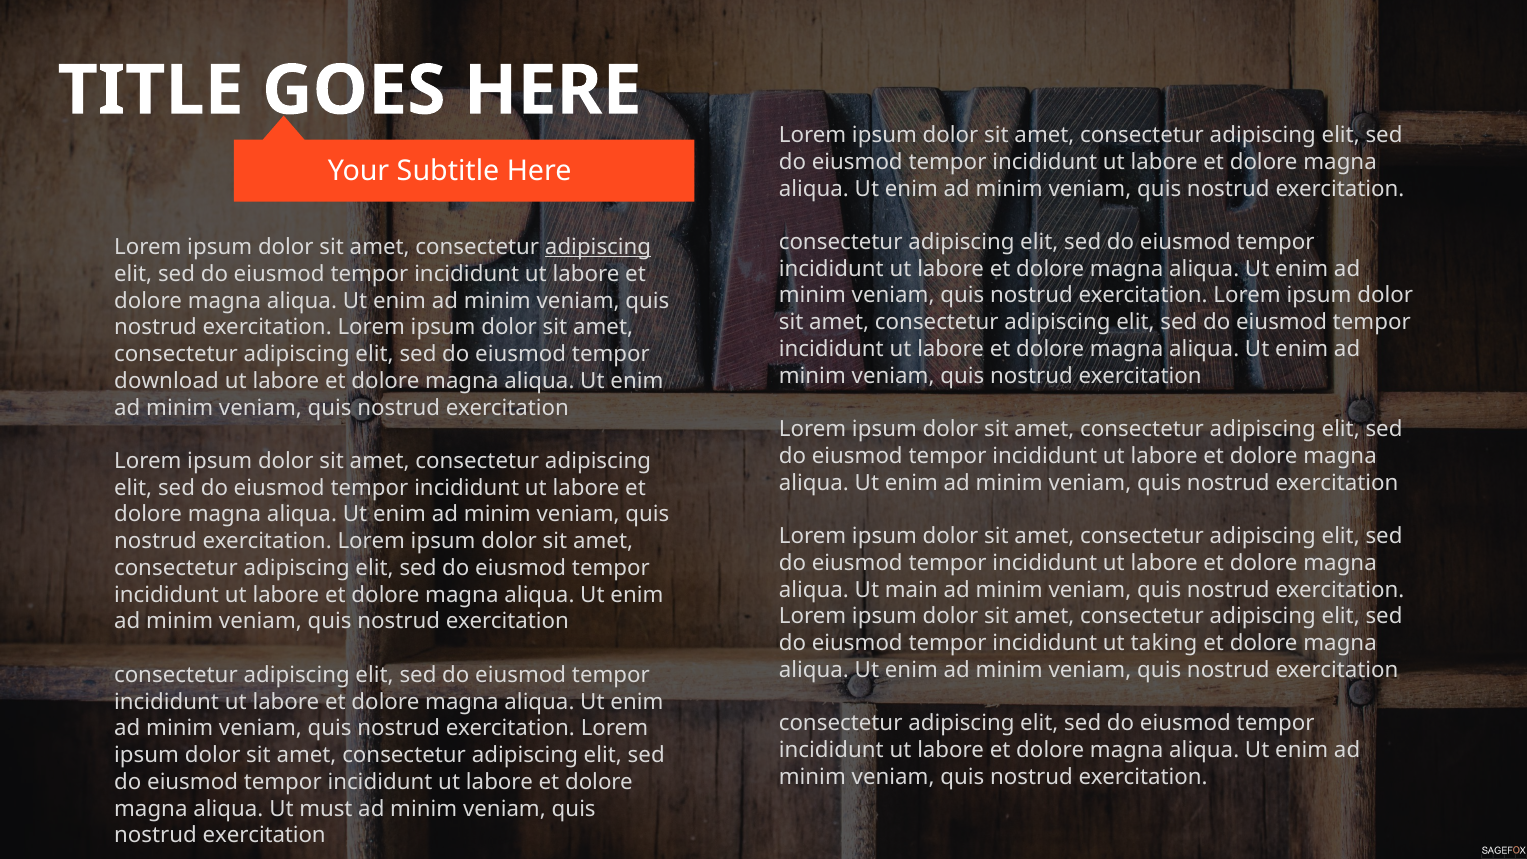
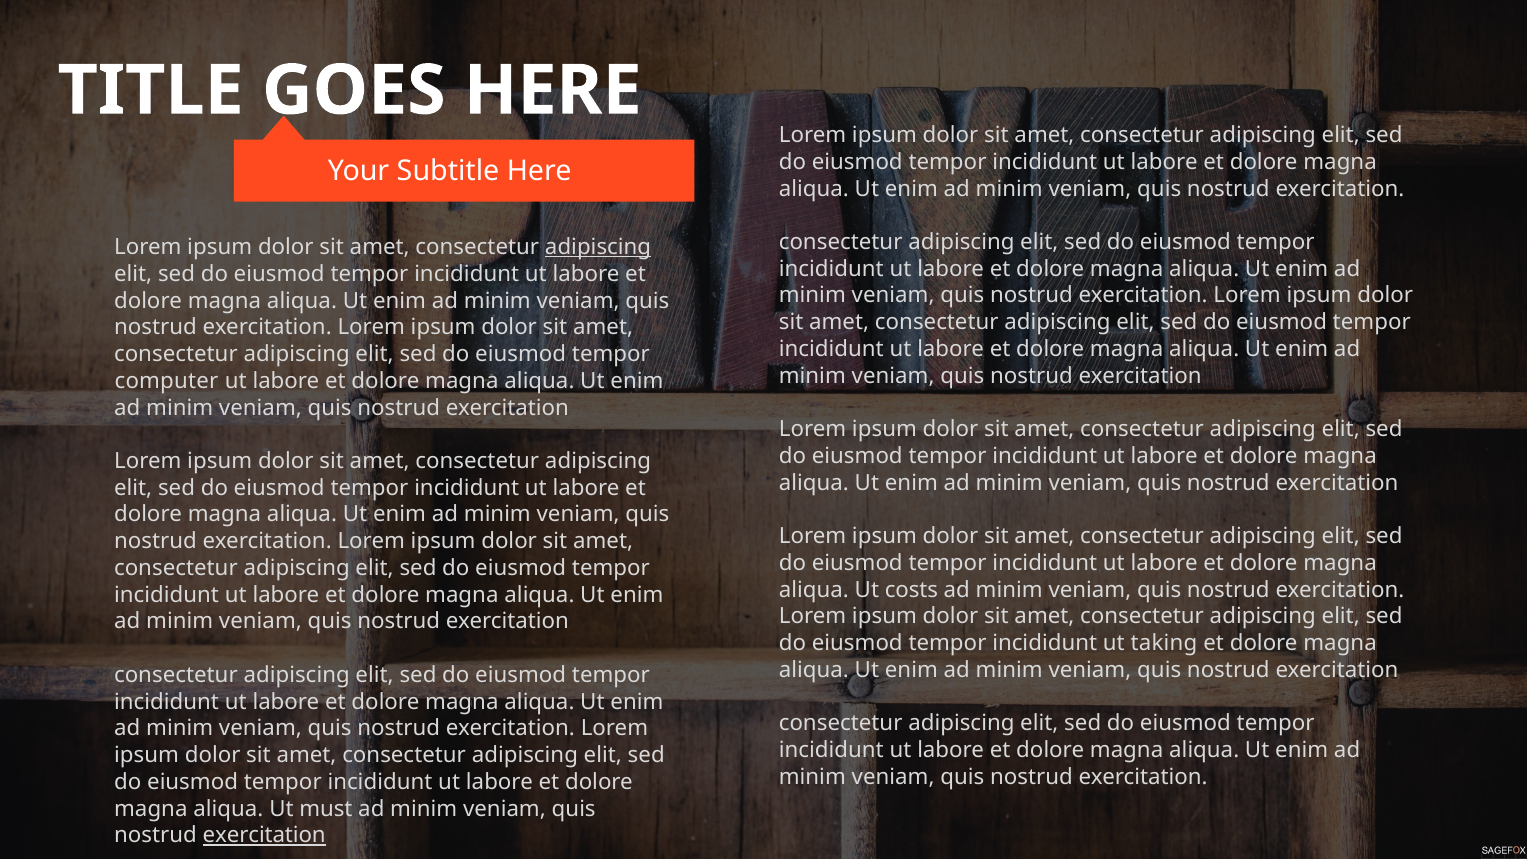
download: download -> computer
main: main -> costs
exercitation at (264, 835) underline: none -> present
